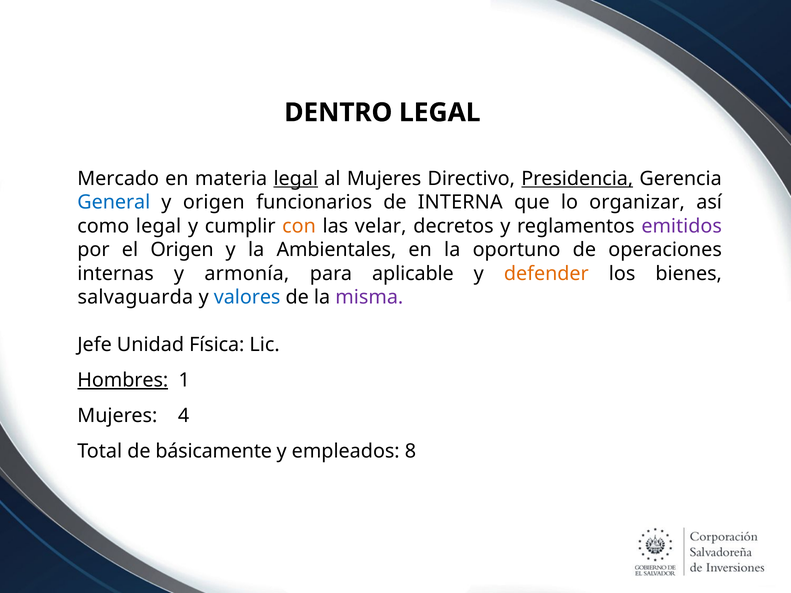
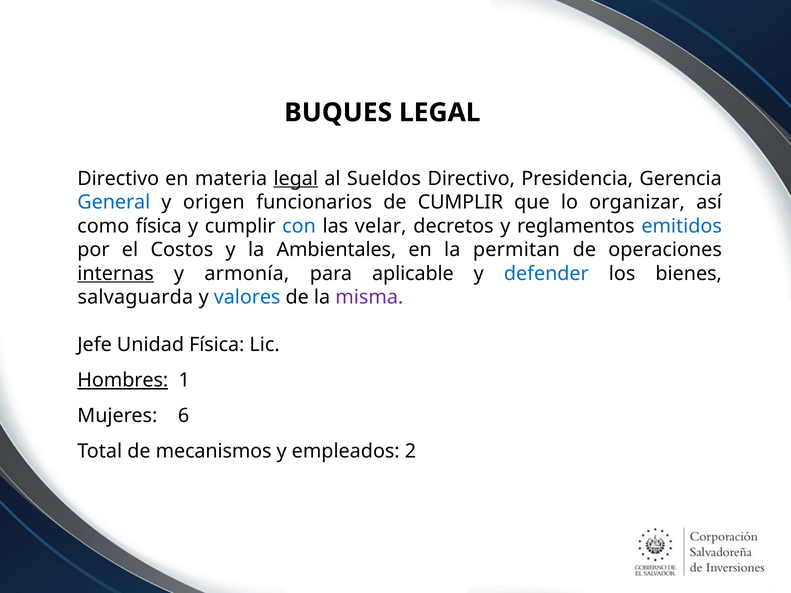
DENTRO: DENTRO -> BUQUES
Mercado at (118, 179): Mercado -> Directivo
al Mujeres: Mujeres -> Sueldos
Presidencia underline: present -> none
de INTERNA: INTERNA -> CUMPLIR
como legal: legal -> física
con colour: orange -> blue
emitidos colour: purple -> blue
el Origen: Origen -> Costos
oportuno: oportuno -> permitan
internas underline: none -> present
defender colour: orange -> blue
4: 4 -> 6
básicamente: básicamente -> mecanismos
8: 8 -> 2
